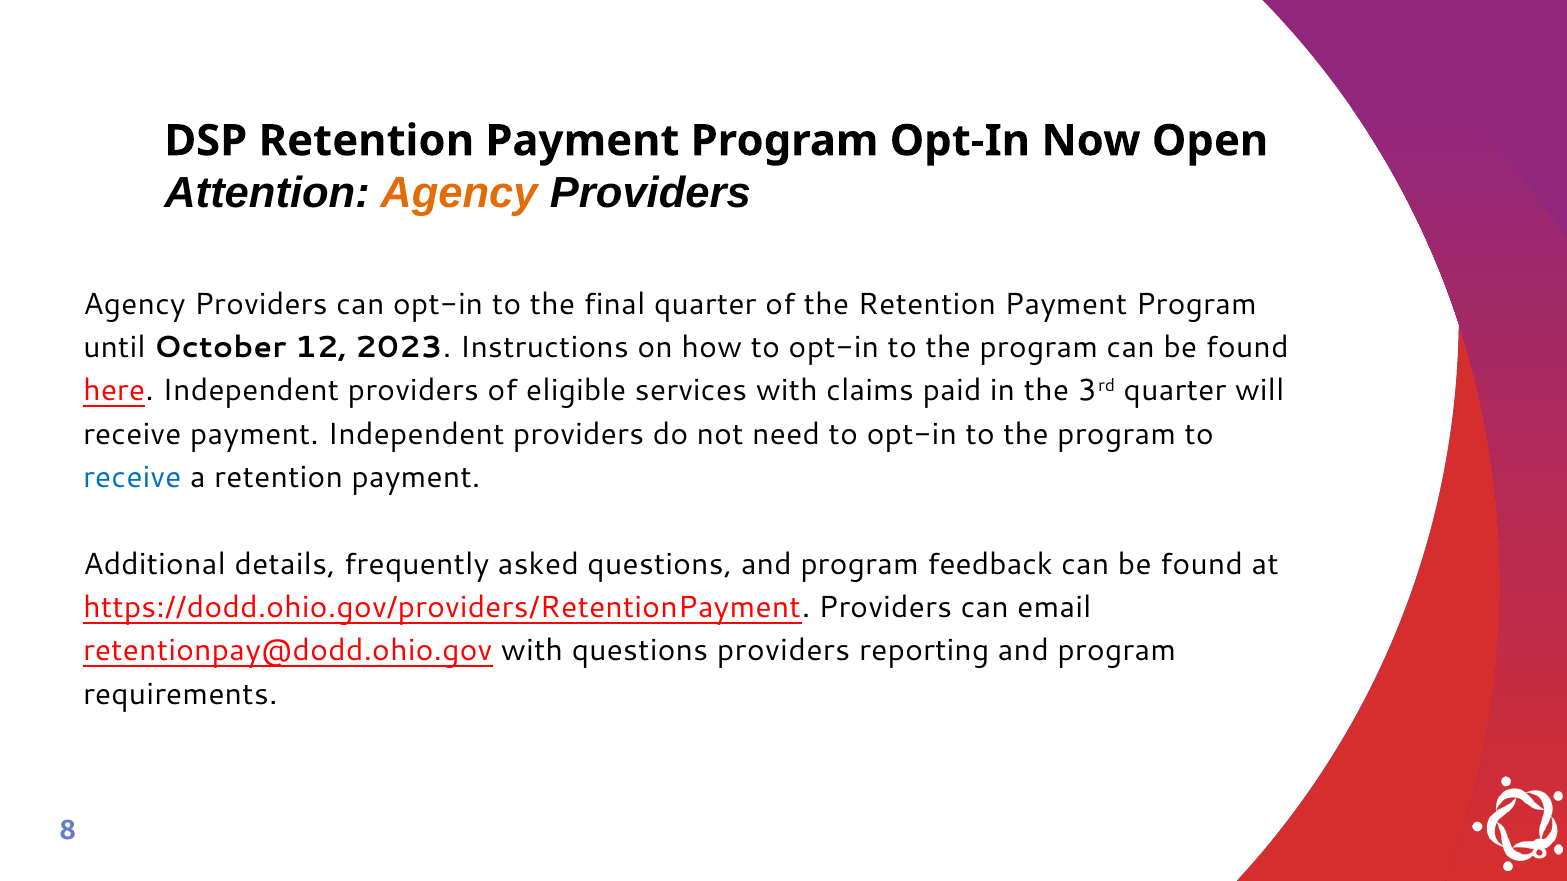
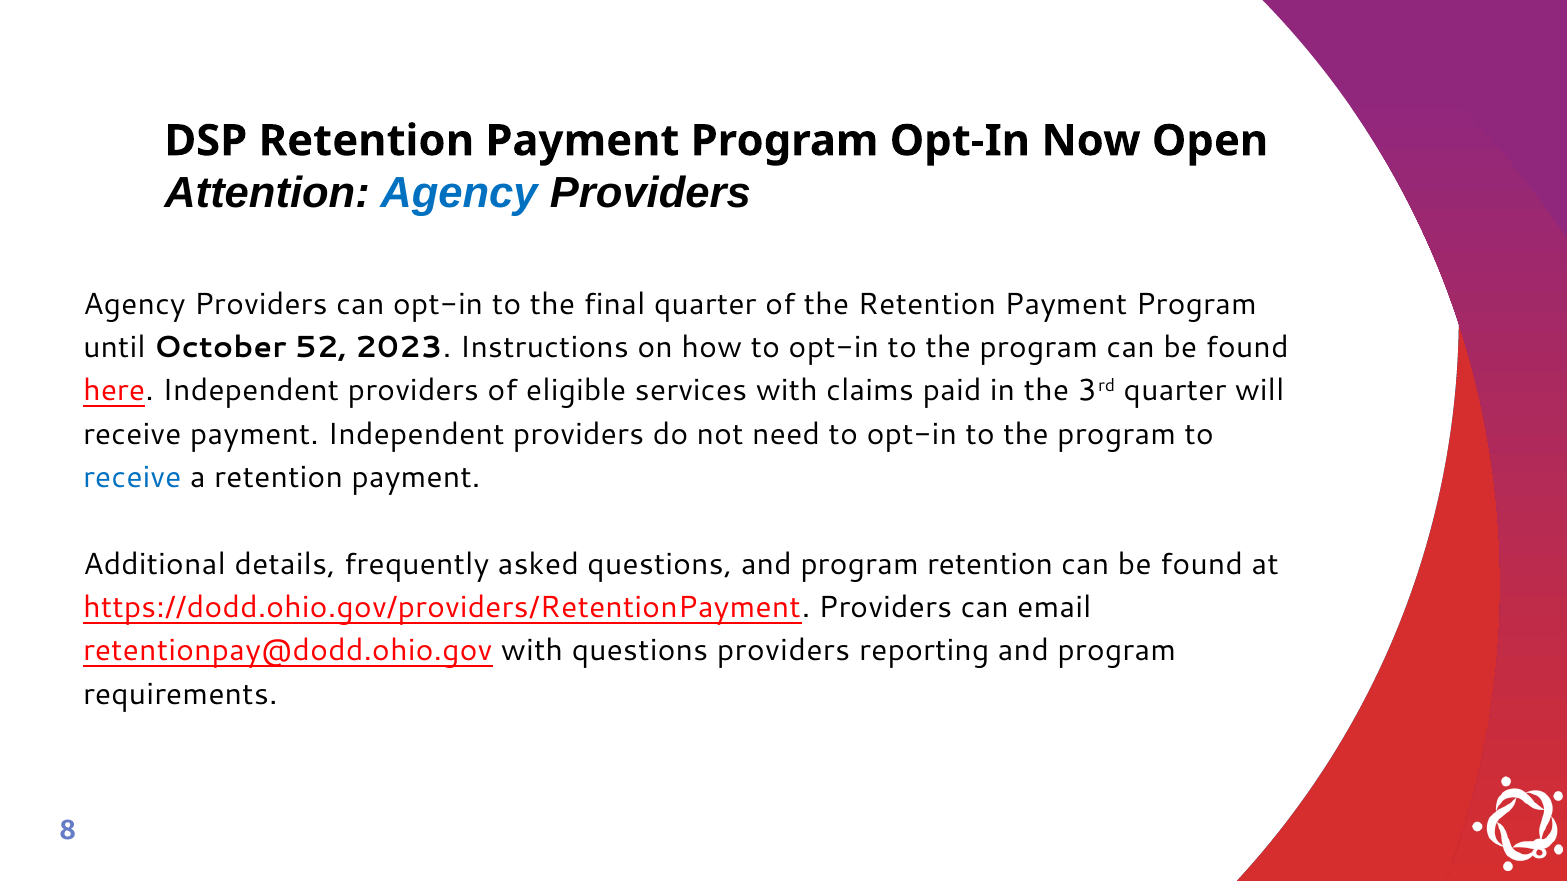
Agency at (459, 193) colour: orange -> blue
12: 12 -> 52
program feedback: feedback -> retention
